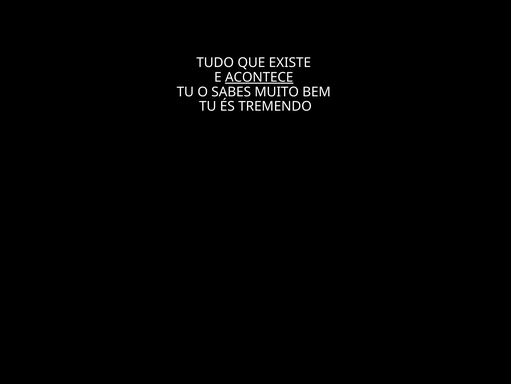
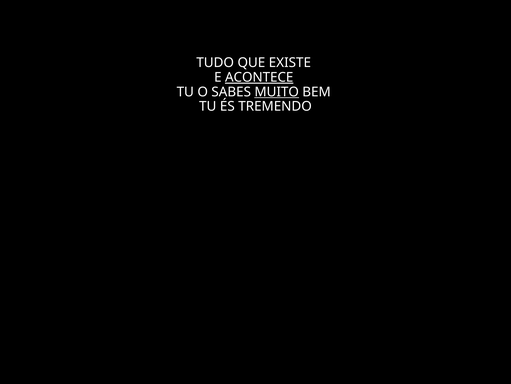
MUITO underline: none -> present
